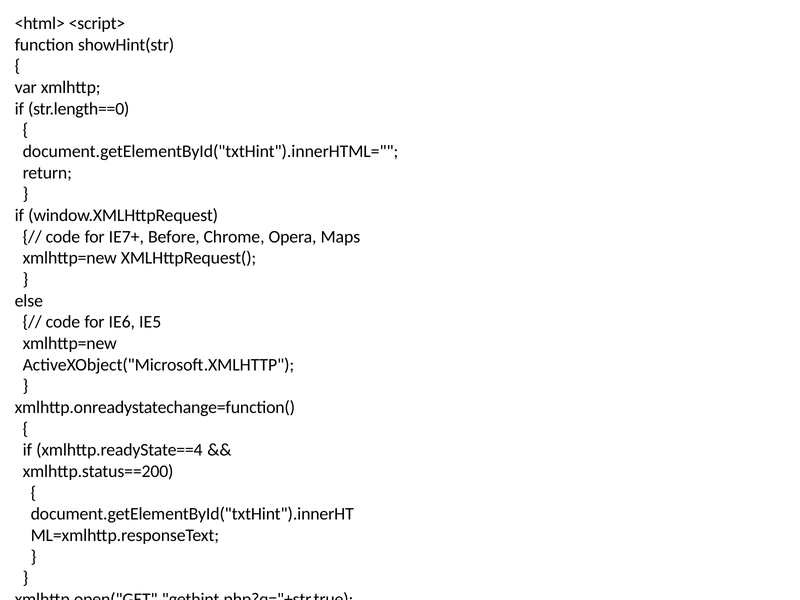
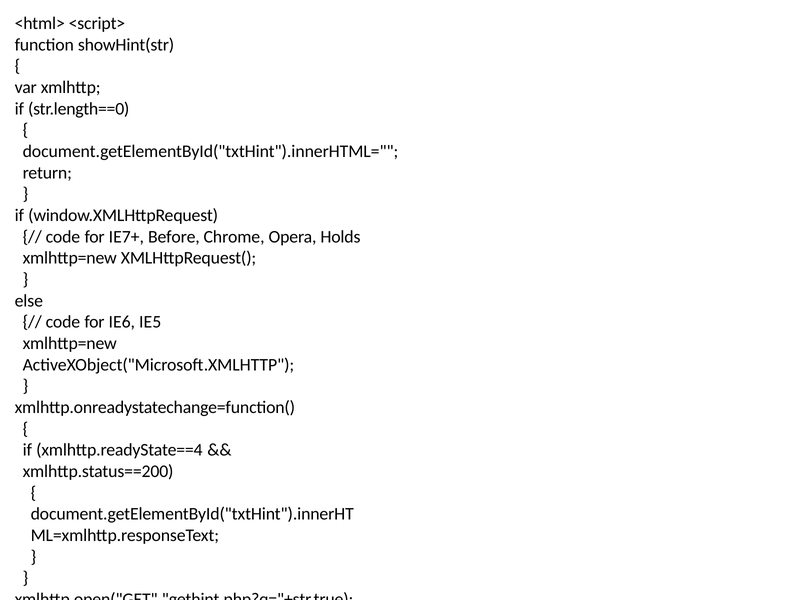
Maps: Maps -> Holds
